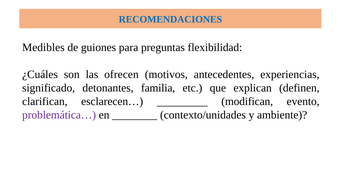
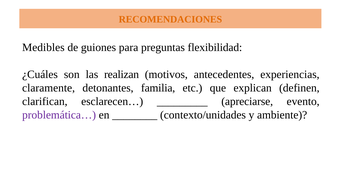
RECOMENDACIONES colour: blue -> orange
ofrecen: ofrecen -> realizan
significado: significado -> claramente
modifican: modifican -> apreciarse
